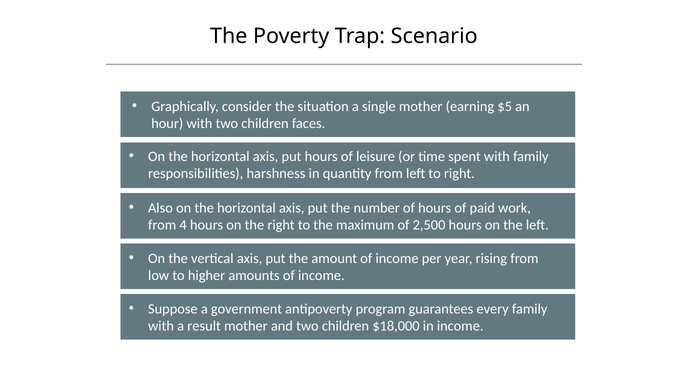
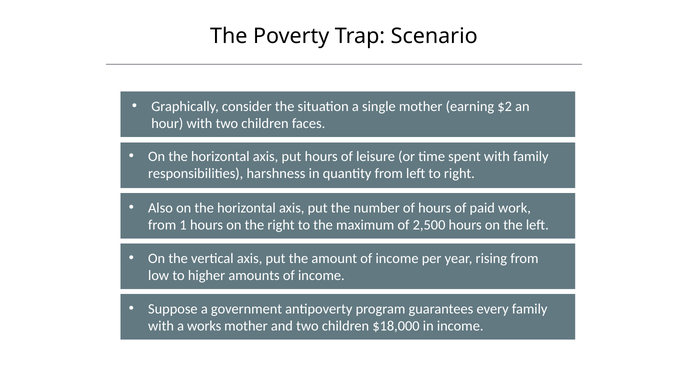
$5: $5 -> $2
4: 4 -> 1
result: result -> works
